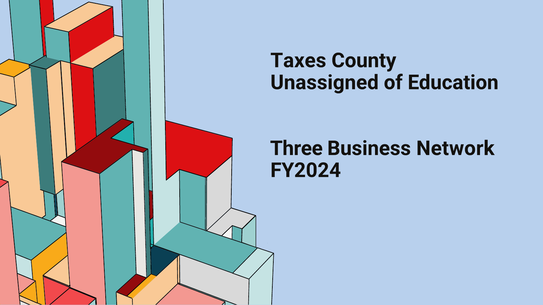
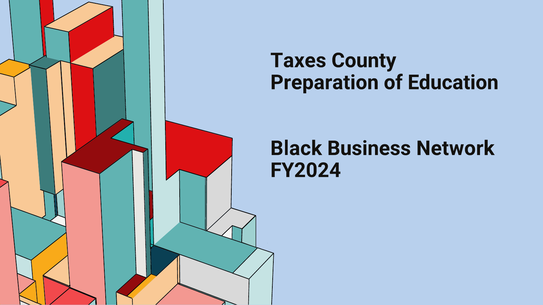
Unassigned: Unassigned -> Preparation
Three: Three -> Black
